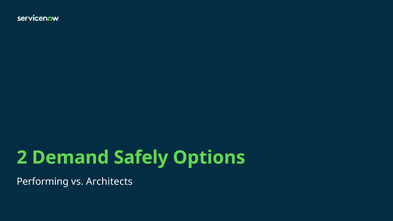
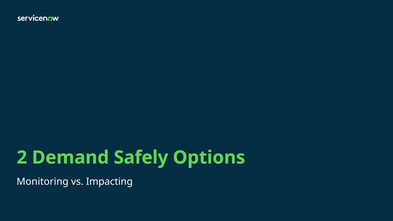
Performing: Performing -> Monitoring
Architects: Architects -> Impacting
